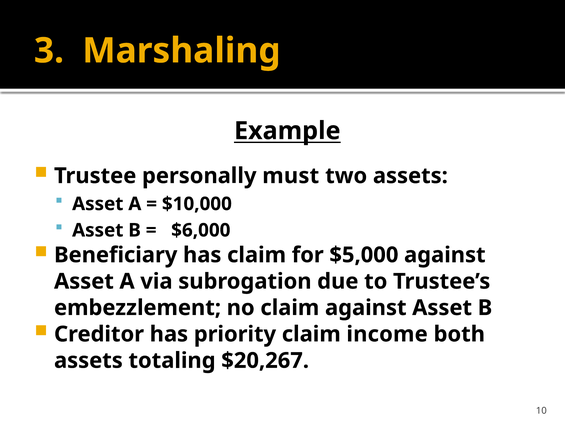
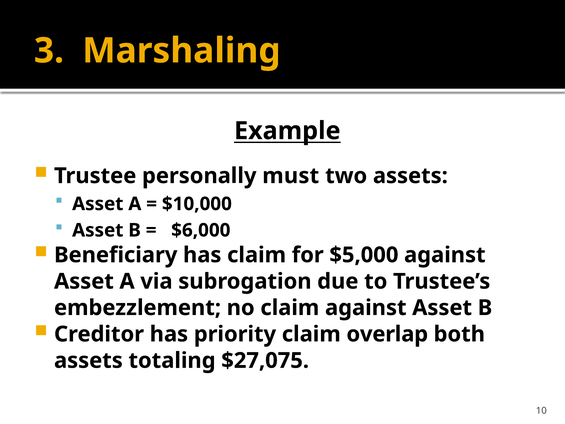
income: income -> overlap
$20,267: $20,267 -> $27,075
